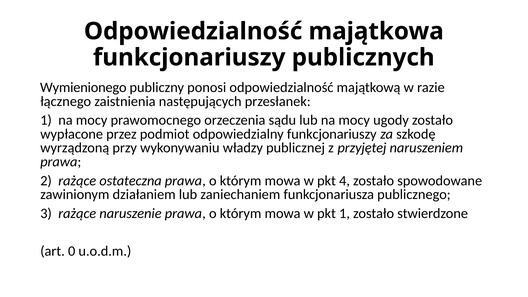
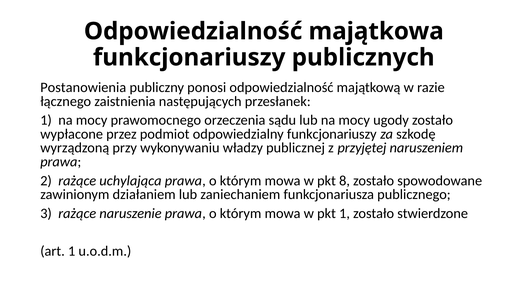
Wymienionego: Wymienionego -> Postanowienia
ostateczna: ostateczna -> uchylająca
4: 4 -> 8
art 0: 0 -> 1
